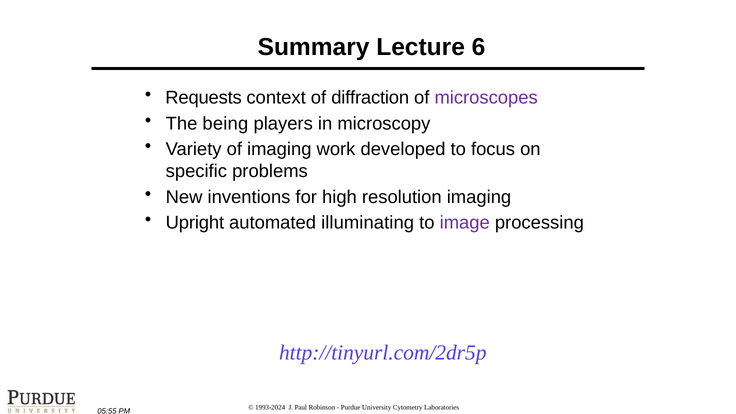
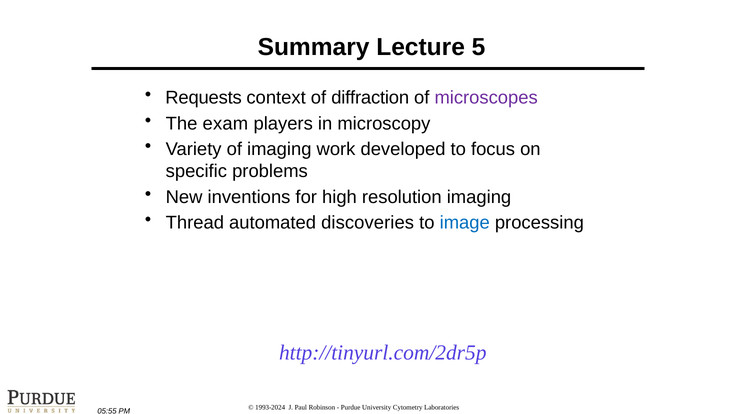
6: 6 -> 5
being: being -> exam
Upright: Upright -> Thread
illuminating: illuminating -> discoveries
image colour: purple -> blue
